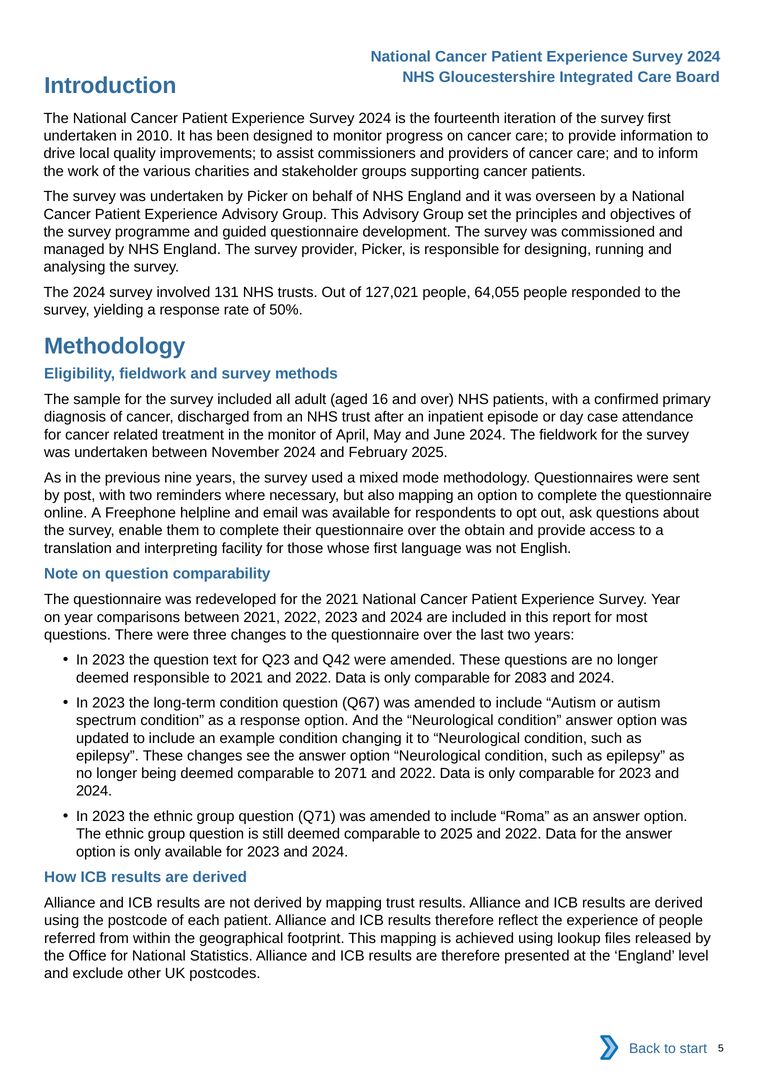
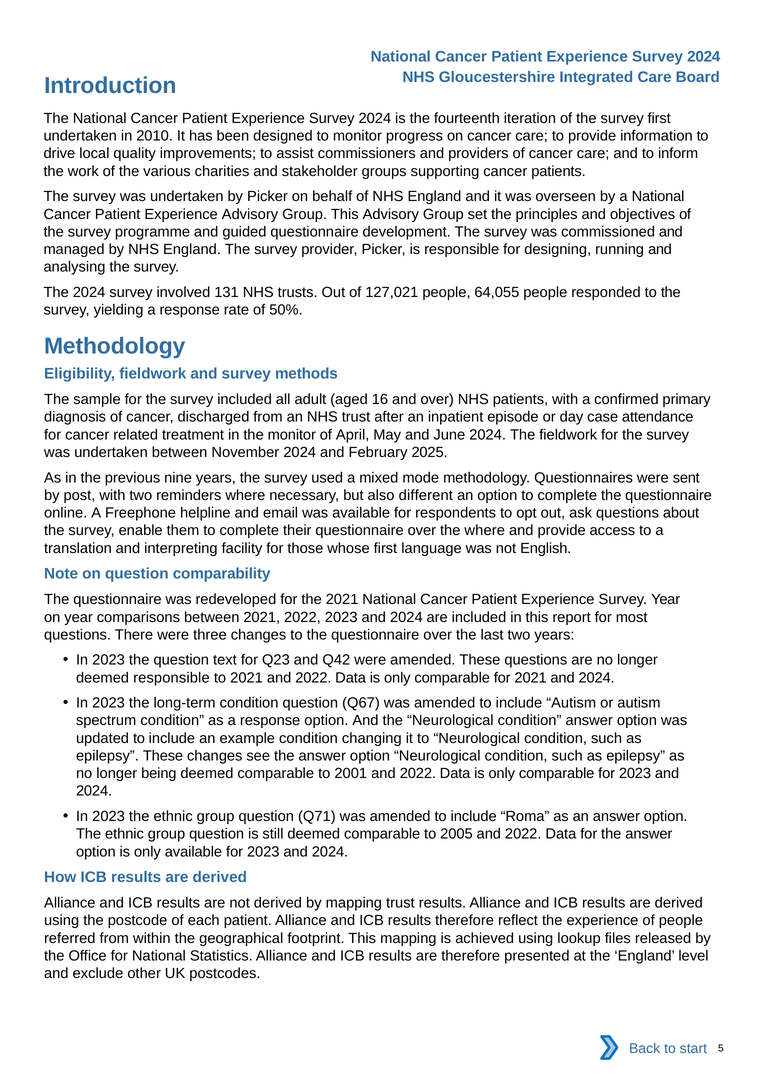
also mapping: mapping -> different
the obtain: obtain -> where
for 2083: 2083 -> 2021
2071: 2071 -> 2001
to 2025: 2025 -> 2005
